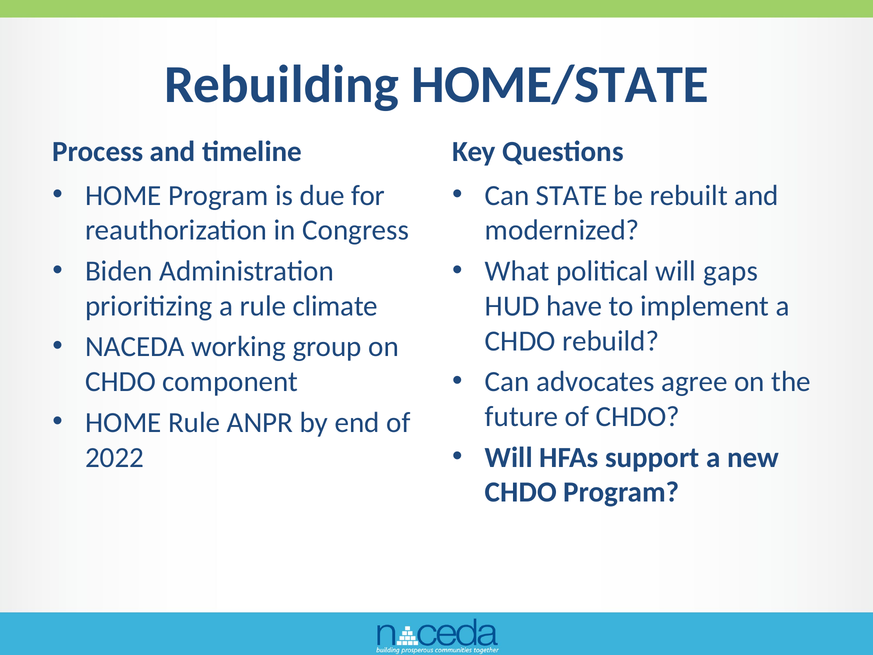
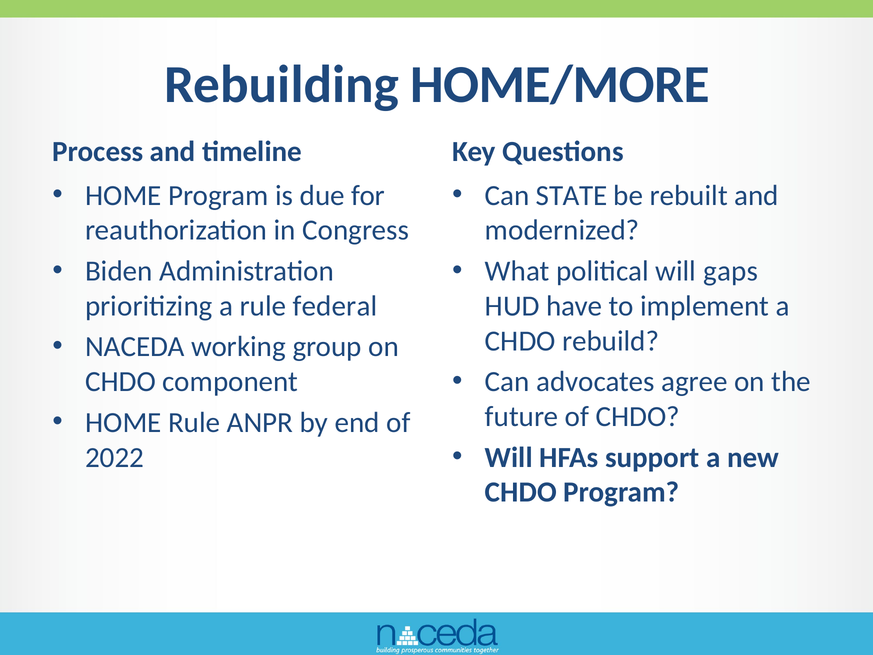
HOME/STATE: HOME/STATE -> HOME/MORE
climate: climate -> federal
